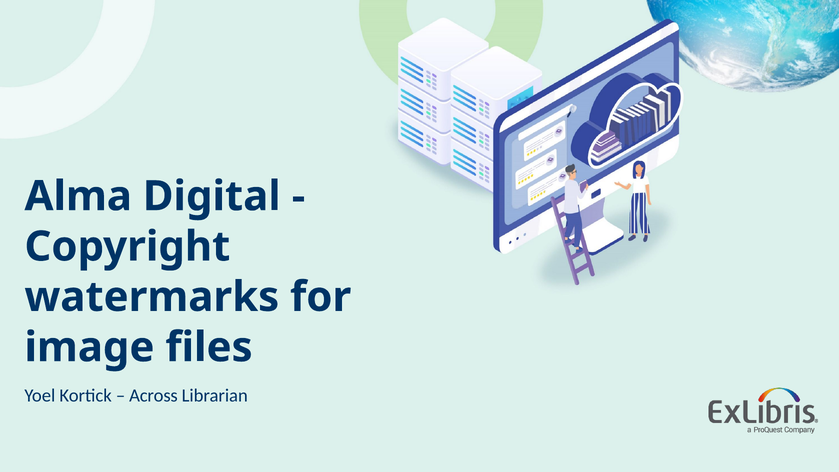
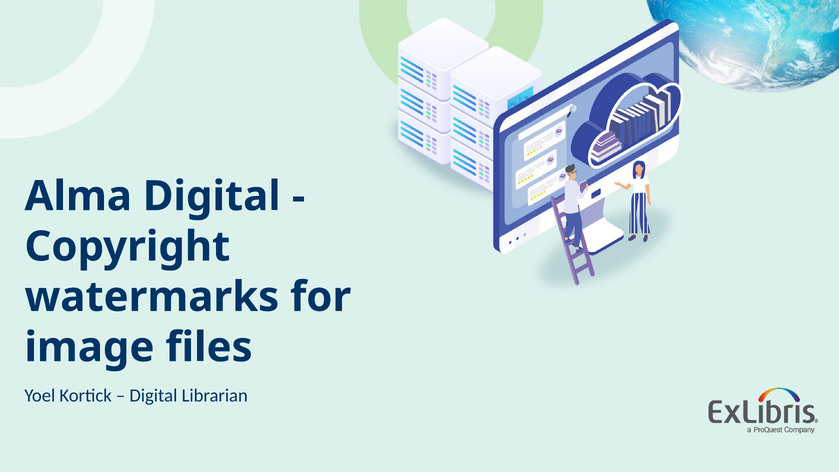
Across at (153, 395): Across -> Digital
